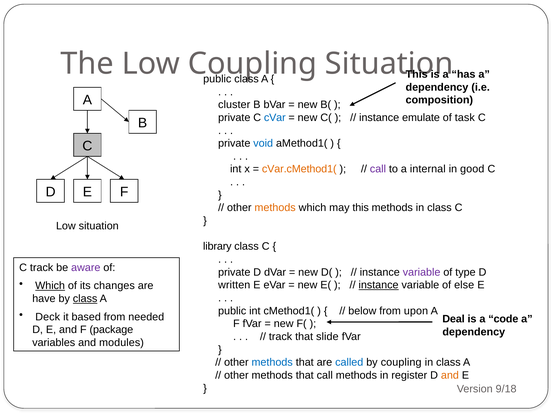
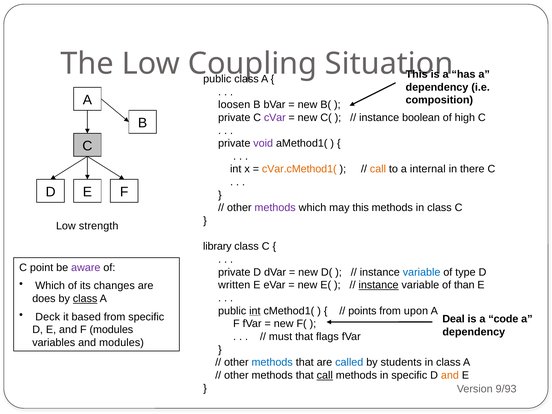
cluster: cluster -> loosen
cVar colour: blue -> purple
emulate: emulate -> boolean
task: task -> high
void colour: blue -> purple
call at (378, 169) colour: purple -> orange
good: good -> there
methods at (275, 208) colour: orange -> purple
Low situation: situation -> strength
C track: track -> point
variable at (422, 272) colour: purple -> blue
Which at (50, 286) underline: present -> none
else: else -> than
have: have -> does
int at (255, 311) underline: none -> present
below: below -> points
from needed: needed -> specific
F package: package -> modules
track at (281, 337): track -> must
slide: slide -> flags
by coupling: coupling -> students
call at (325, 375) underline: none -> present
in register: register -> specific
9/18: 9/18 -> 9/93
